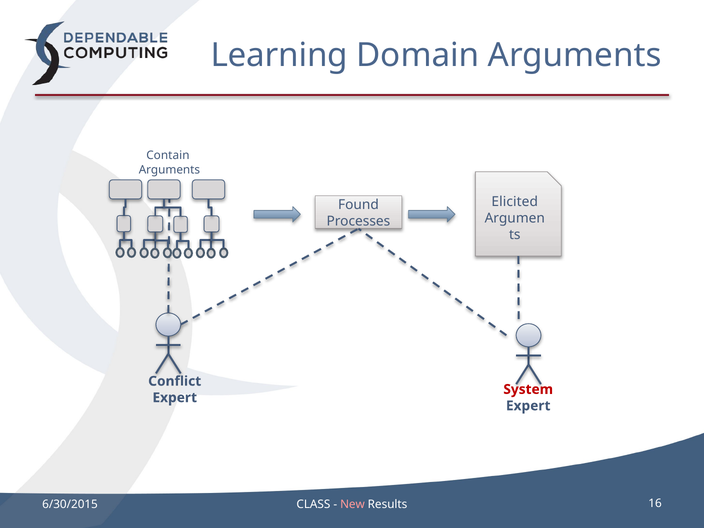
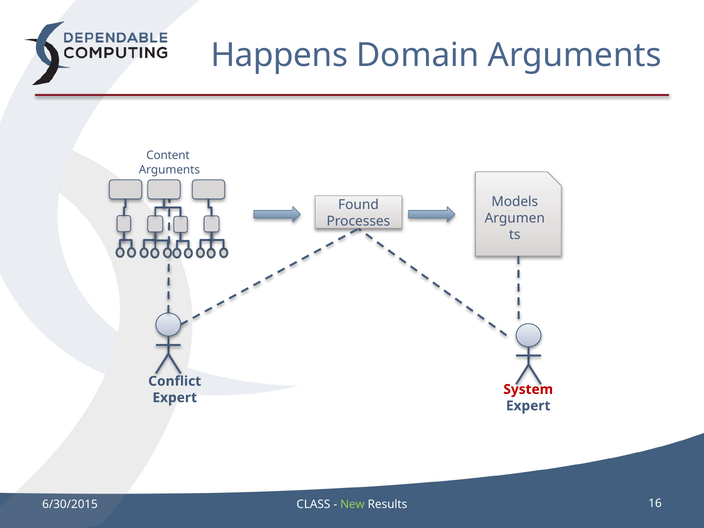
Learning: Learning -> Happens
Contain: Contain -> Content
Elicited: Elicited -> Models
New colour: pink -> light green
